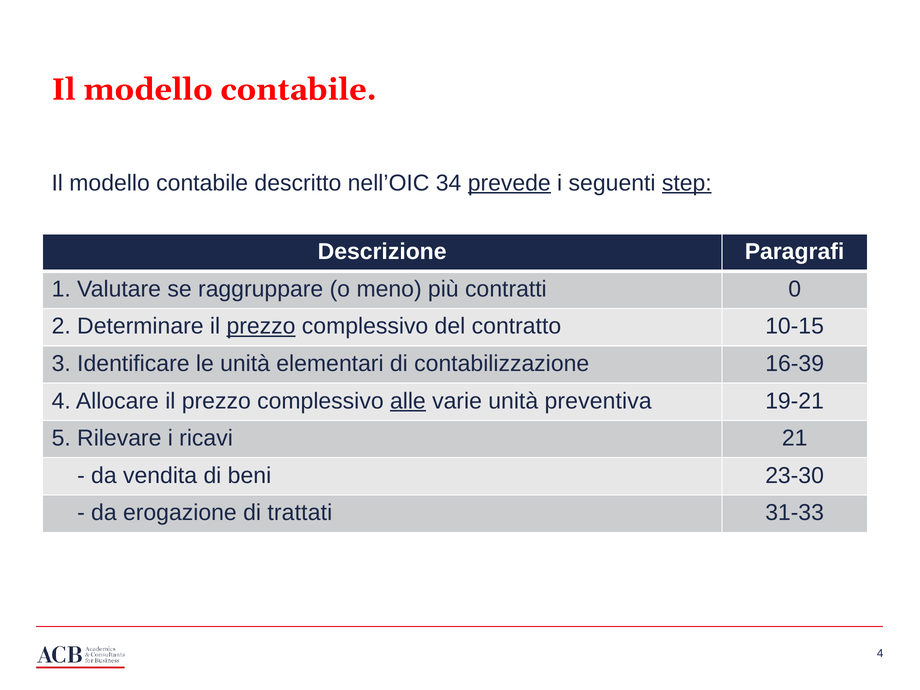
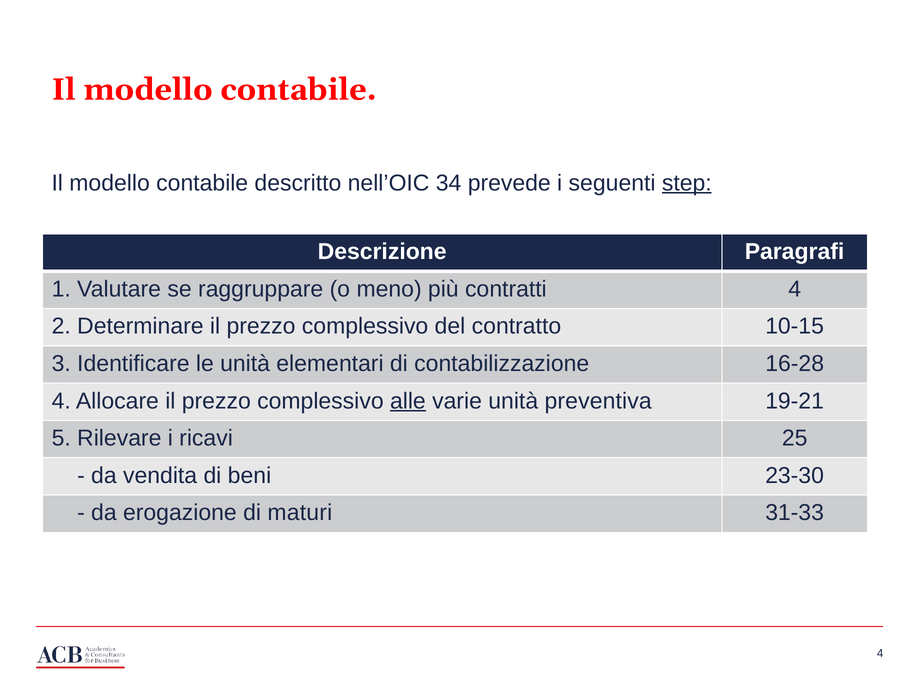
prevede underline: present -> none
contratti 0: 0 -> 4
prezzo at (261, 326) underline: present -> none
16-39: 16-39 -> 16-28
21: 21 -> 25
trattati: trattati -> maturi
